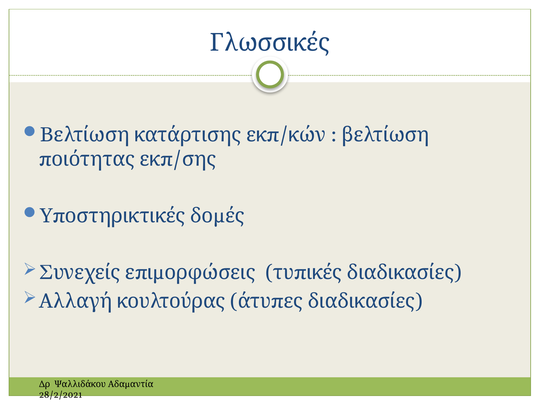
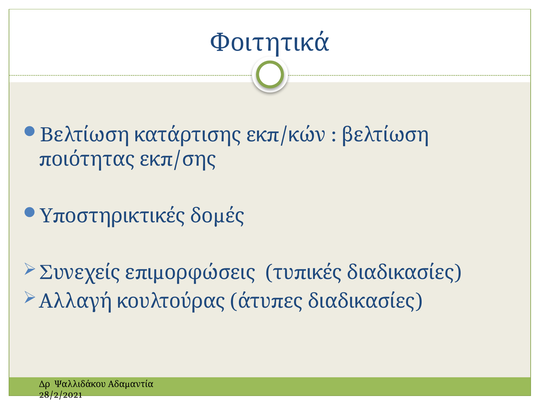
Γλωσσικές: Γλωσσικές -> Φοιτητικά
